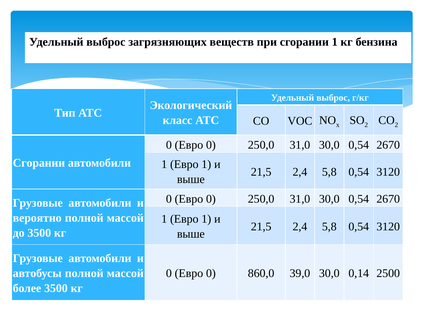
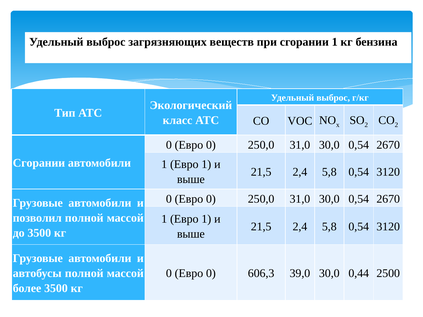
вероятно: вероятно -> позволил
860,0: 860,0 -> 606,3
0,14: 0,14 -> 0,44
